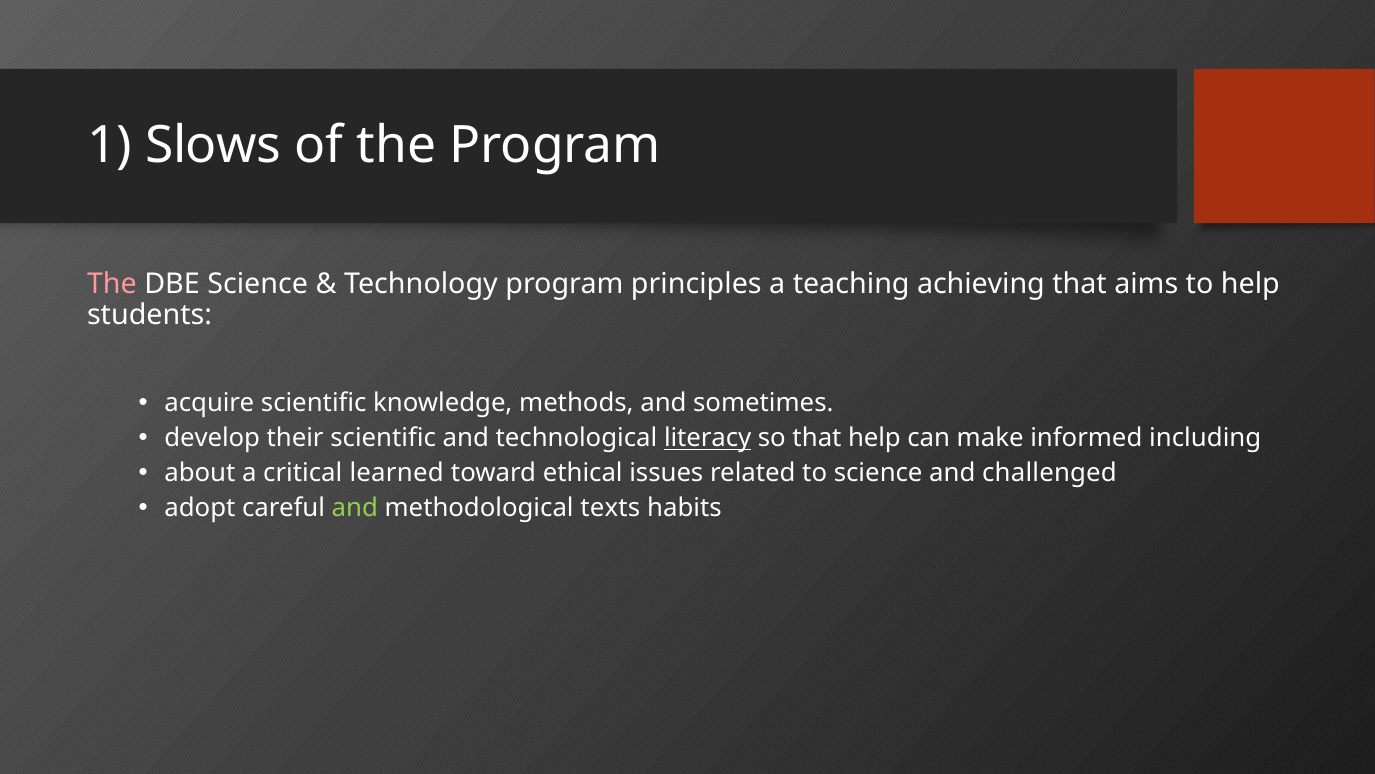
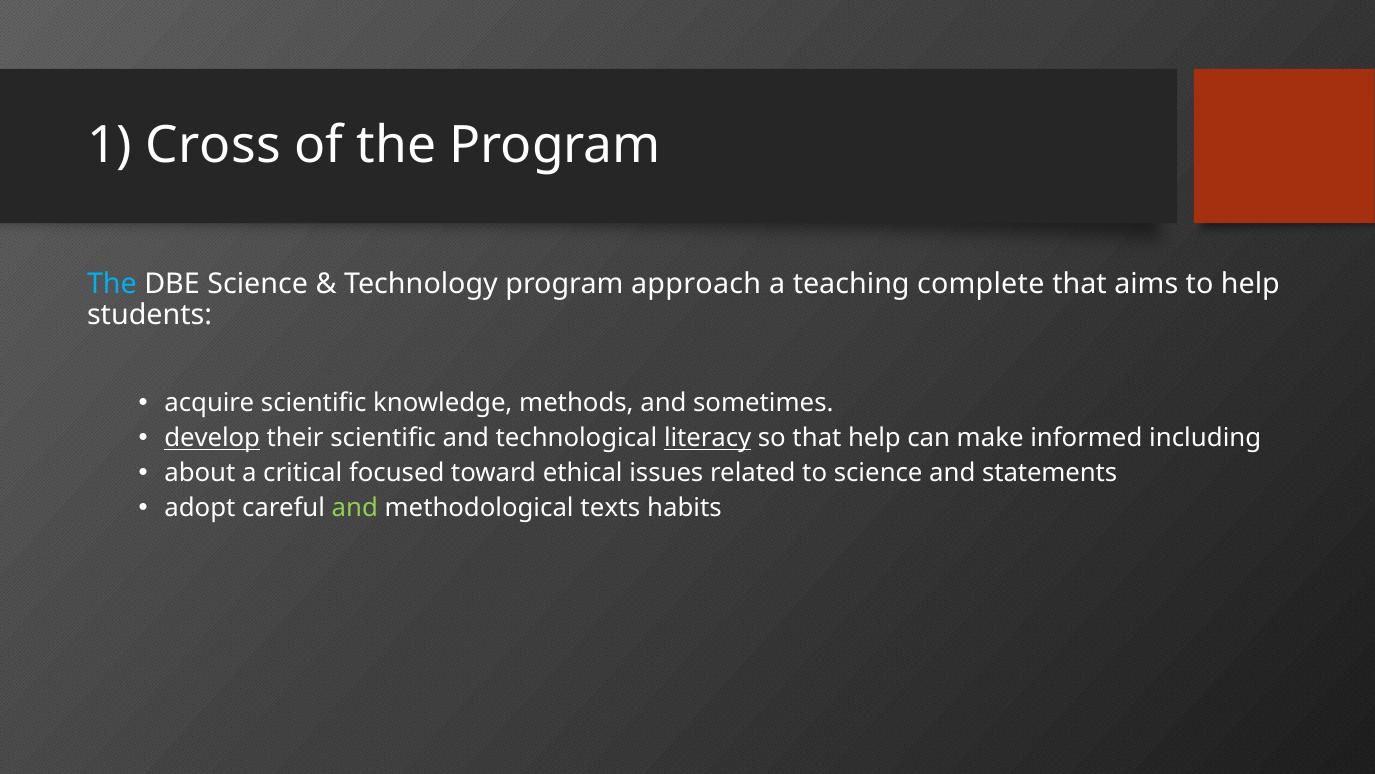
Slows: Slows -> Cross
The at (112, 284) colour: pink -> light blue
principles: principles -> approach
achieving: achieving -> complete
develop underline: none -> present
learned: learned -> focused
challenged: challenged -> statements
